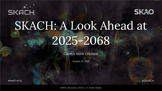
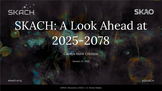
2025-2068: 2025-2068 -> 2025-2078
